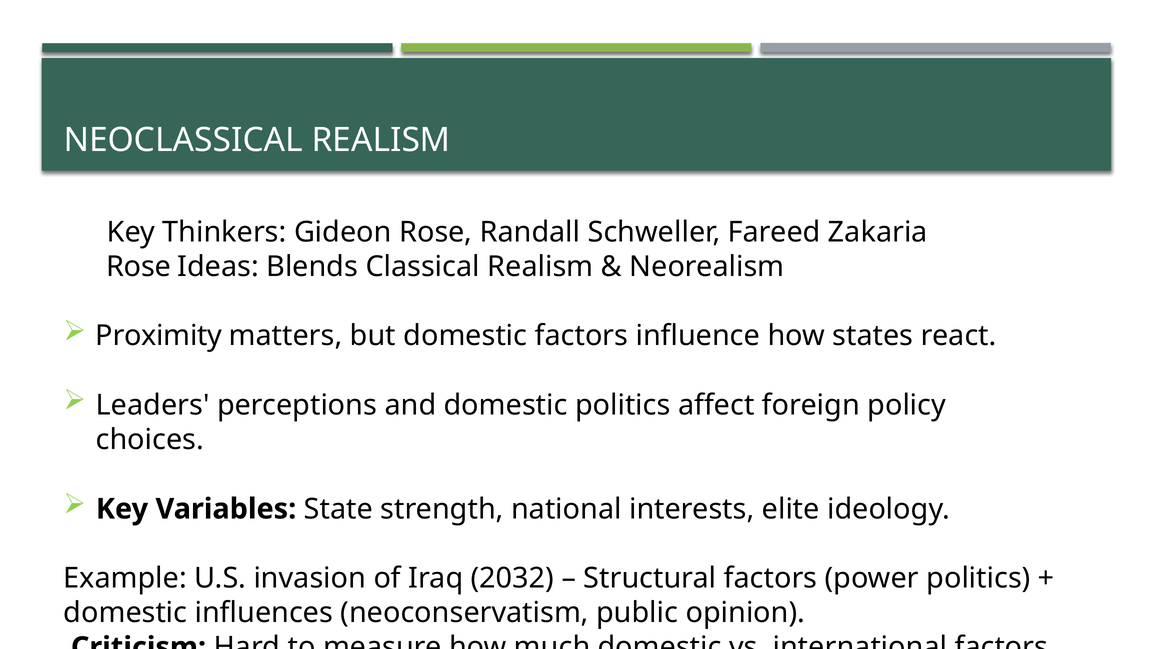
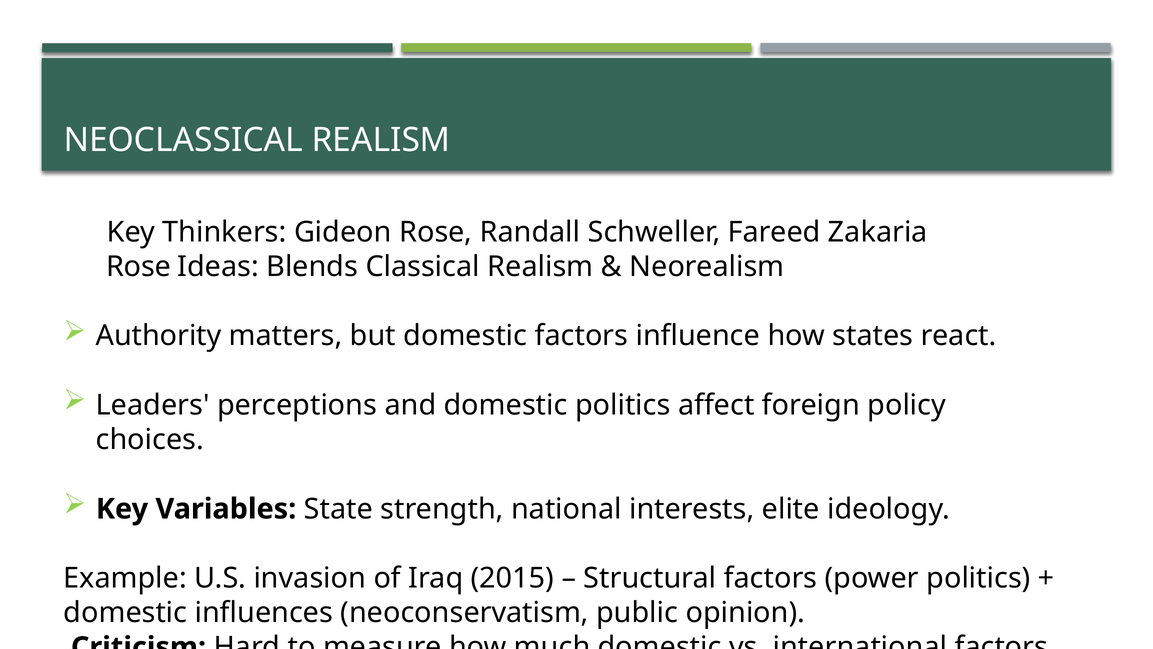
Proximity: Proximity -> Authority
2032: 2032 -> 2015
